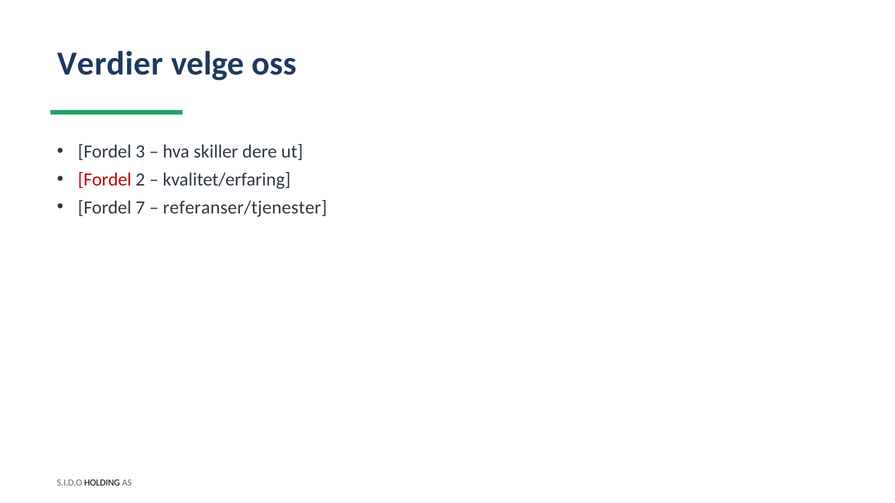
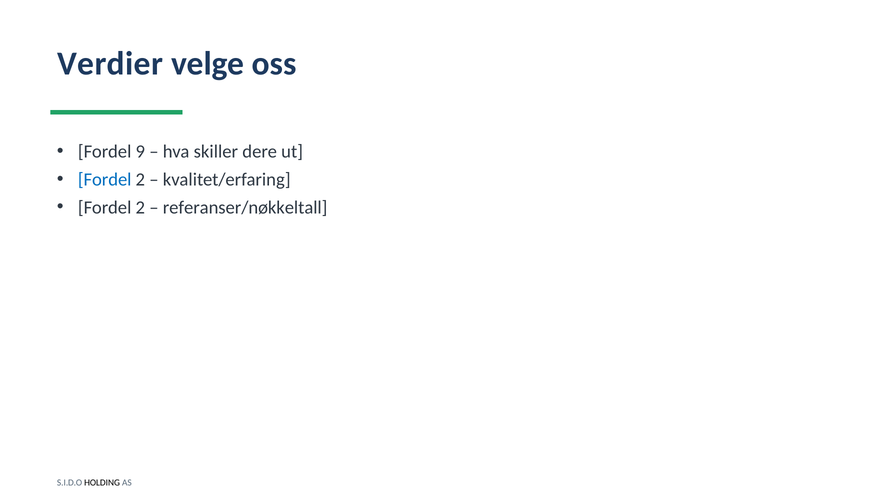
3: 3 -> 9
Fordel at (105, 180) colour: red -> blue
7 at (140, 208): 7 -> 2
referanser/tjenester: referanser/tjenester -> referanser/nøkkeltall
